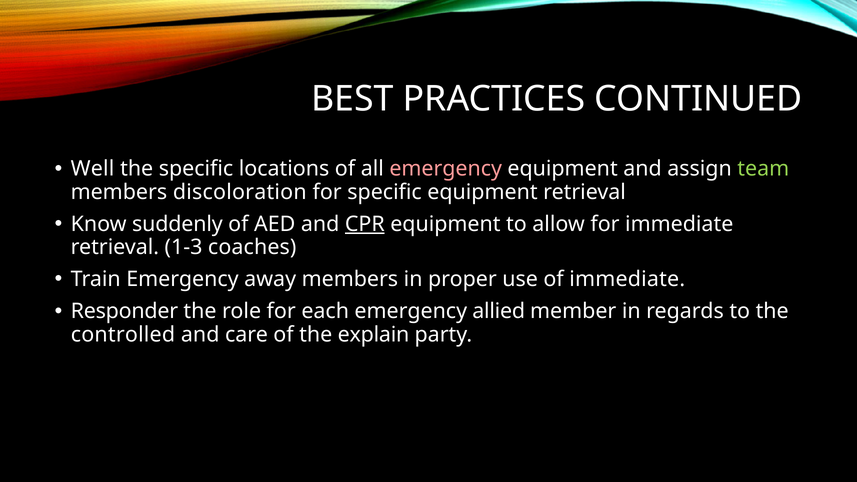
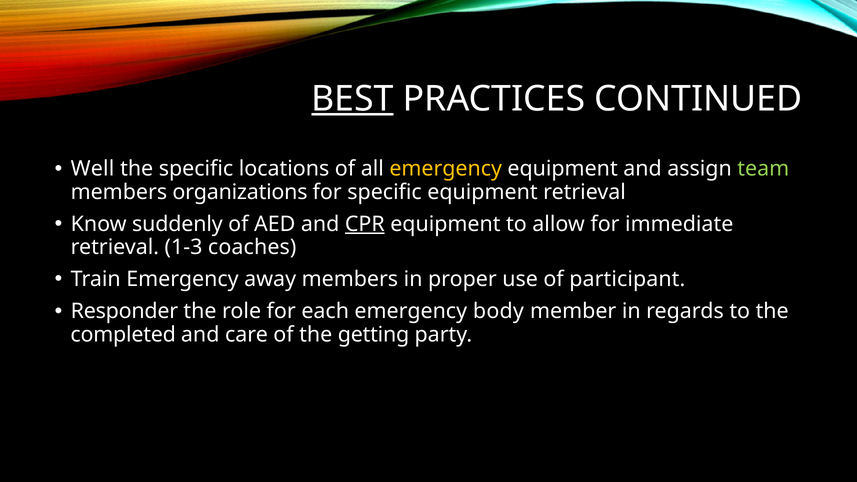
BEST underline: none -> present
emergency at (446, 169) colour: pink -> yellow
discoloration: discoloration -> organizations
of immediate: immediate -> participant
allied: allied -> body
controlled: controlled -> completed
explain: explain -> getting
